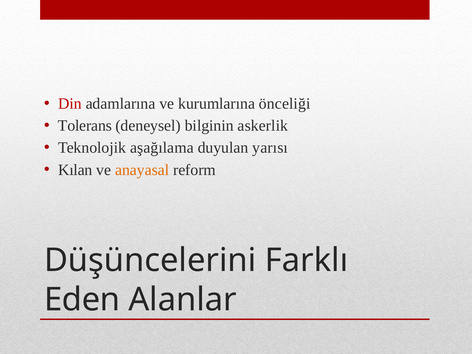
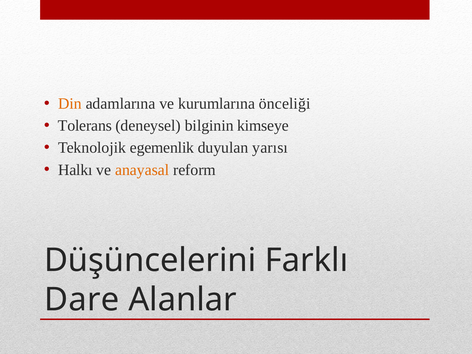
Din colour: red -> orange
askerlik: askerlik -> kimseye
aşağılama: aşağılama -> egemenlik
Kılan: Kılan -> Halkı
Eden: Eden -> Dare
